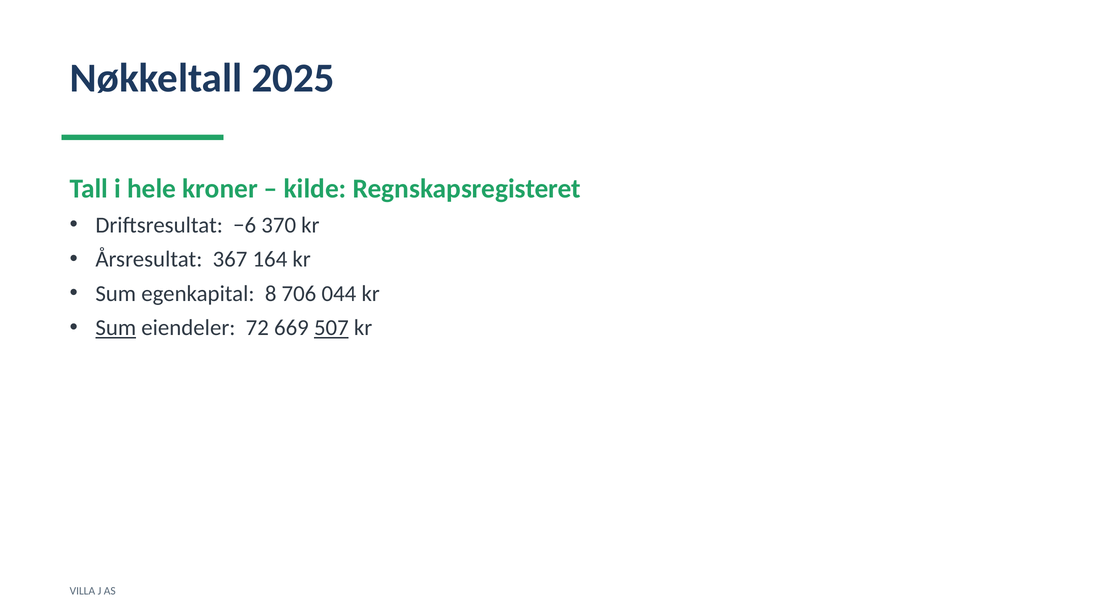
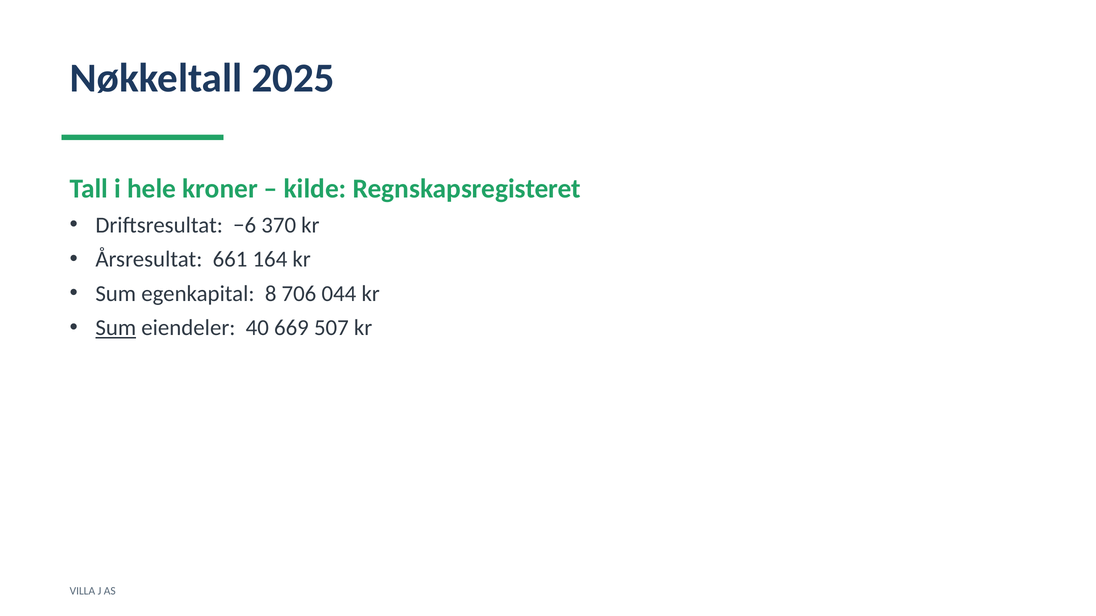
367: 367 -> 661
72: 72 -> 40
507 underline: present -> none
